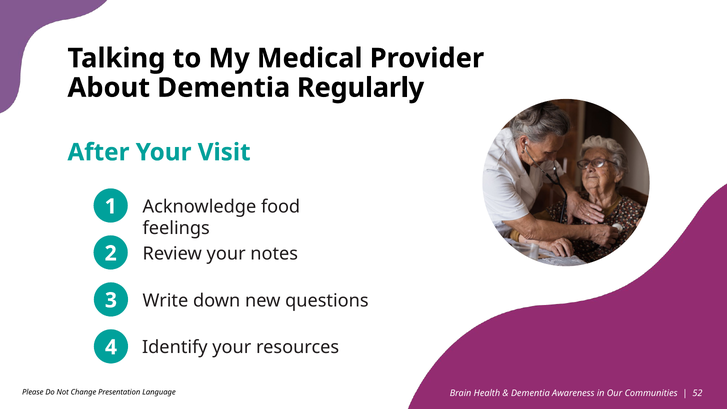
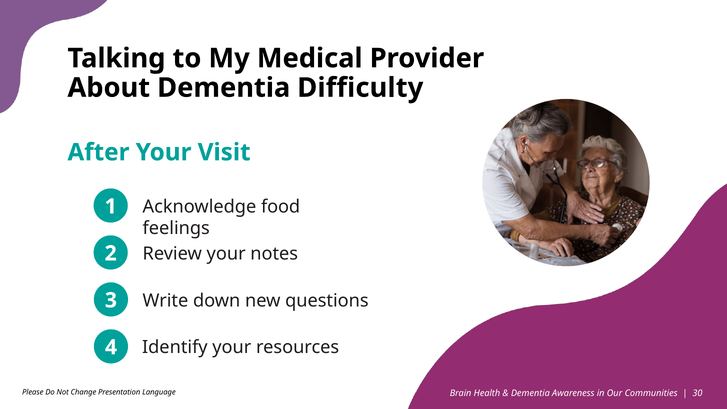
Regularly: Regularly -> Difficulty
52: 52 -> 30
